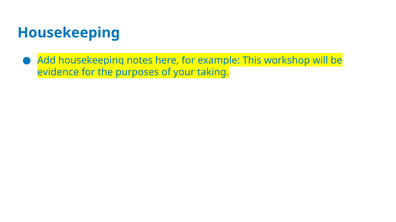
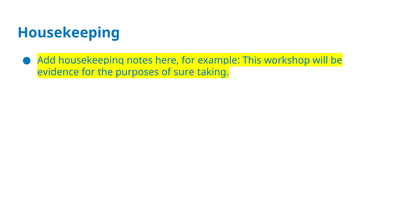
your: your -> sure
